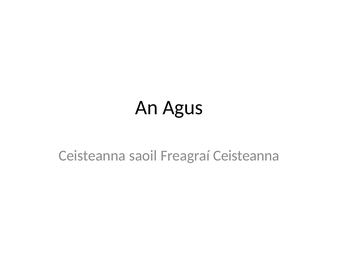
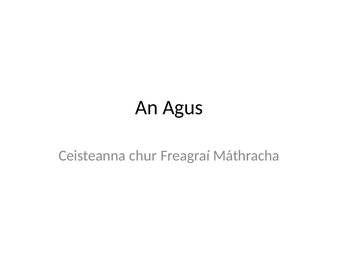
saoil: saoil -> chur
Freagraí Ceisteanna: Ceisteanna -> Máthracha
